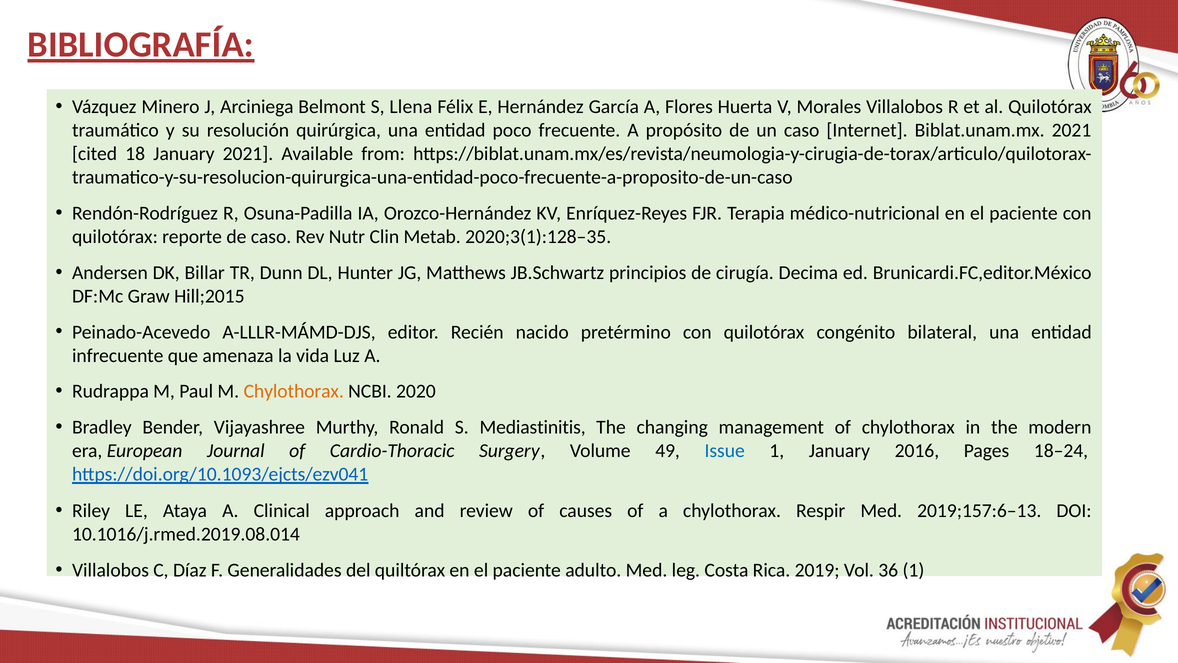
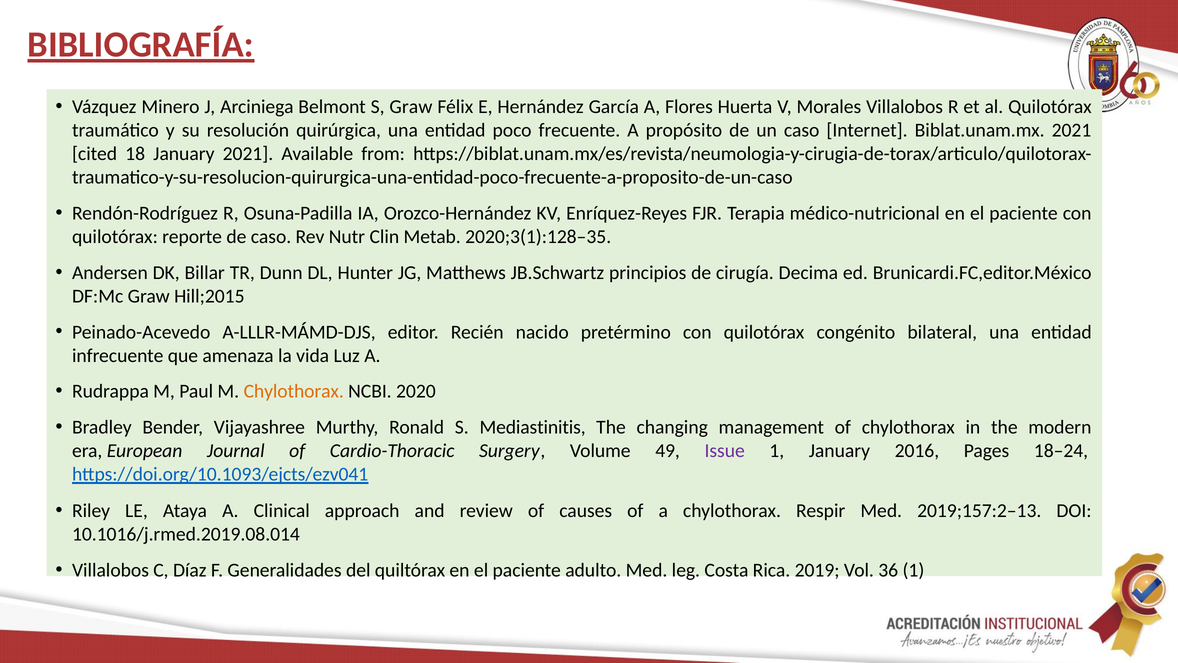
S Llena: Llena -> Graw
Issue colour: blue -> purple
2019;157:6–13: 2019;157:6–13 -> 2019;157:2–13
